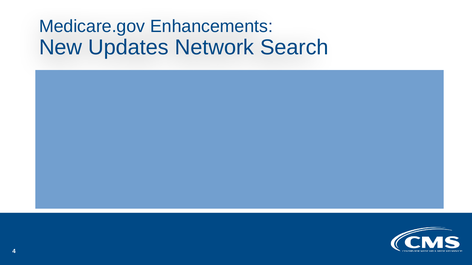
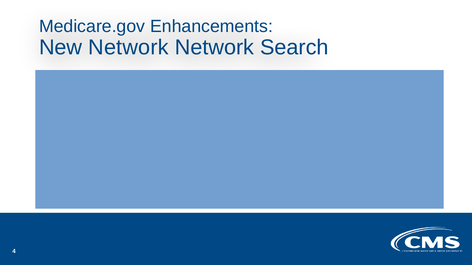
New Updates: Updates -> Network
